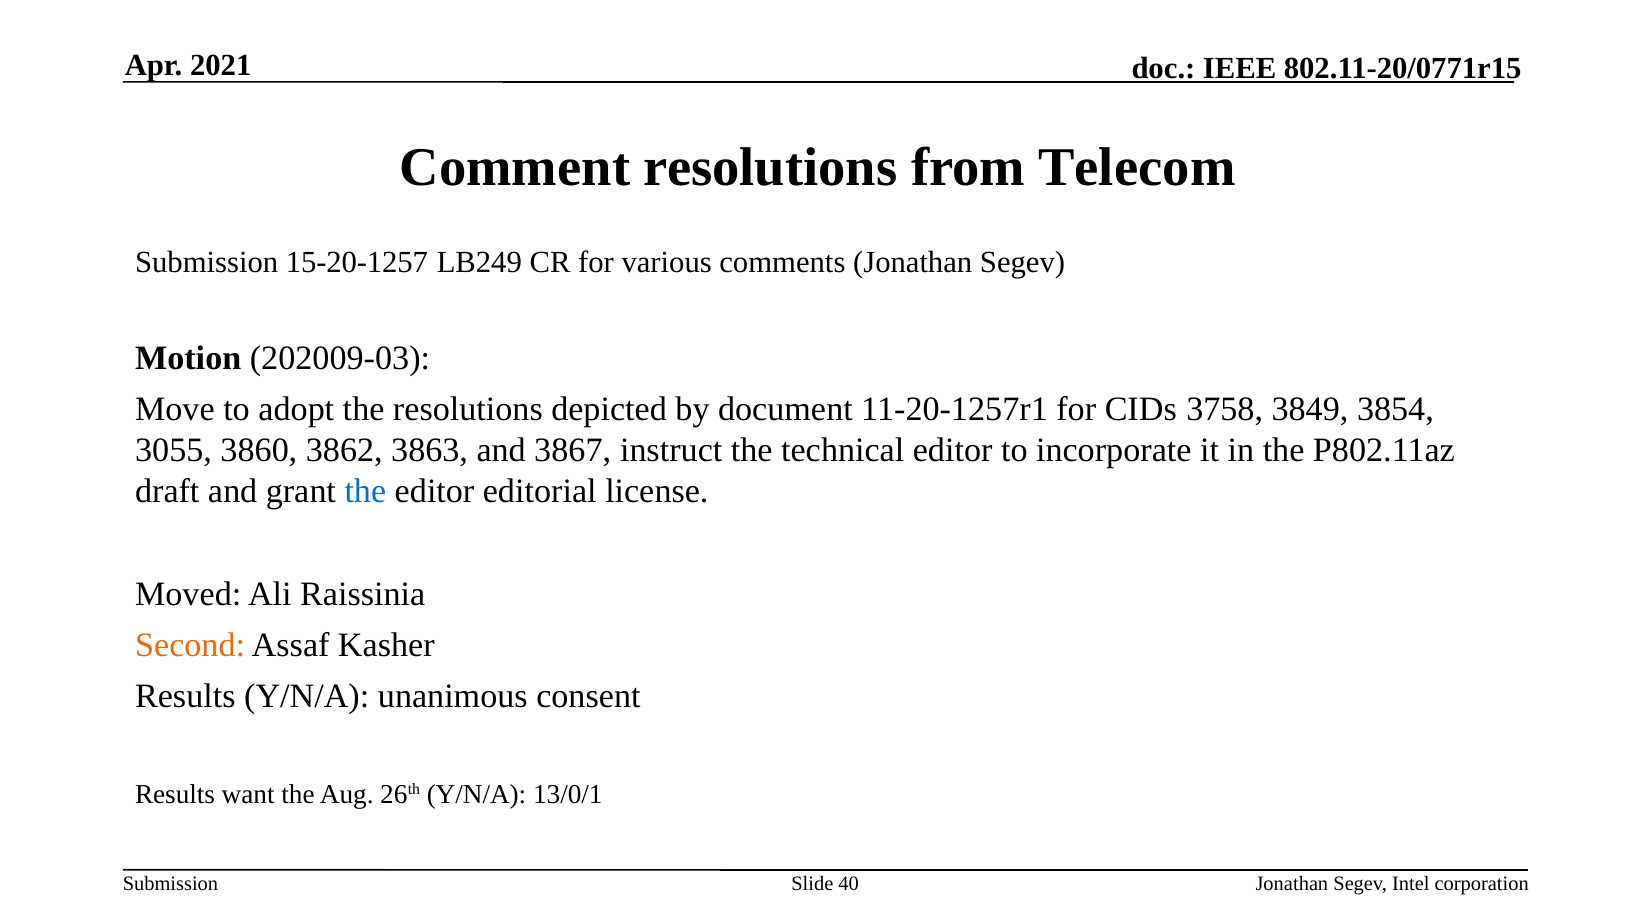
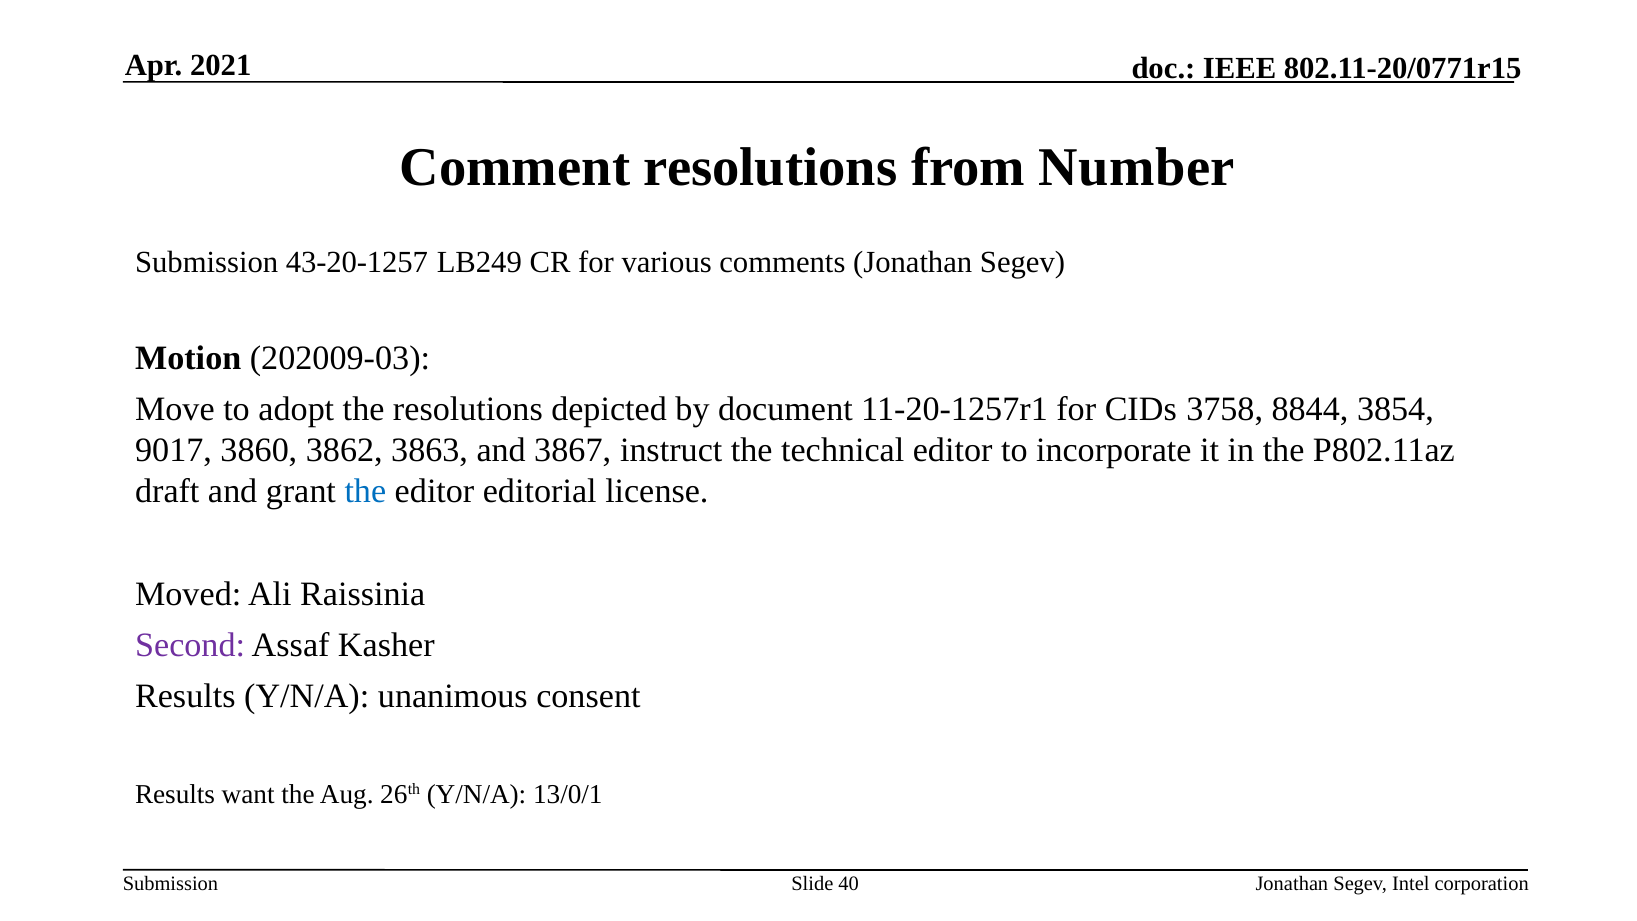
Telecom: Telecom -> Number
15-20-1257: 15-20-1257 -> 43-20-1257
3849: 3849 -> 8844
3055: 3055 -> 9017
Second colour: orange -> purple
